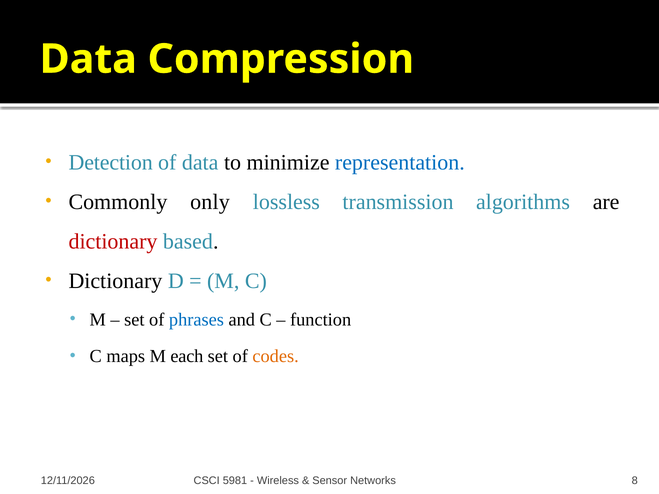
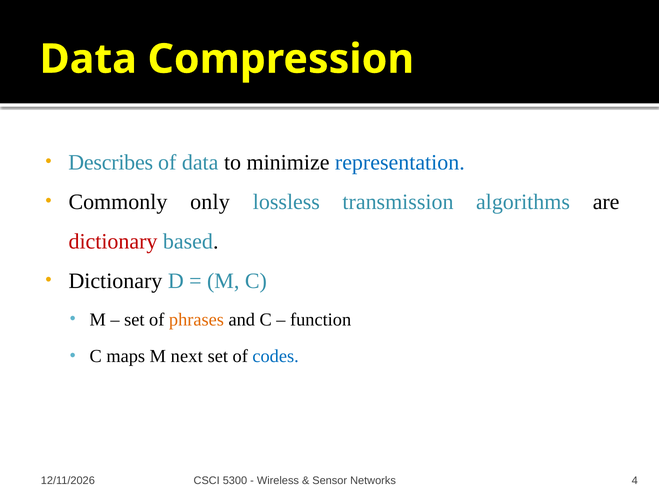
Detection: Detection -> Describes
phrases colour: blue -> orange
each: each -> next
codes colour: orange -> blue
5981: 5981 -> 5300
8: 8 -> 4
